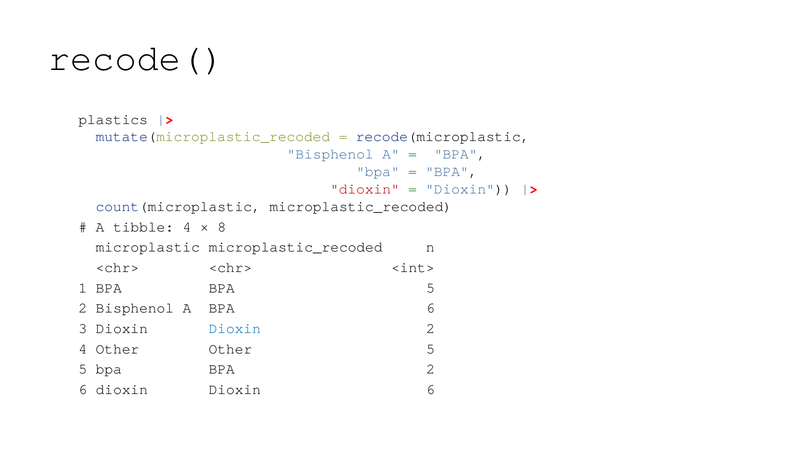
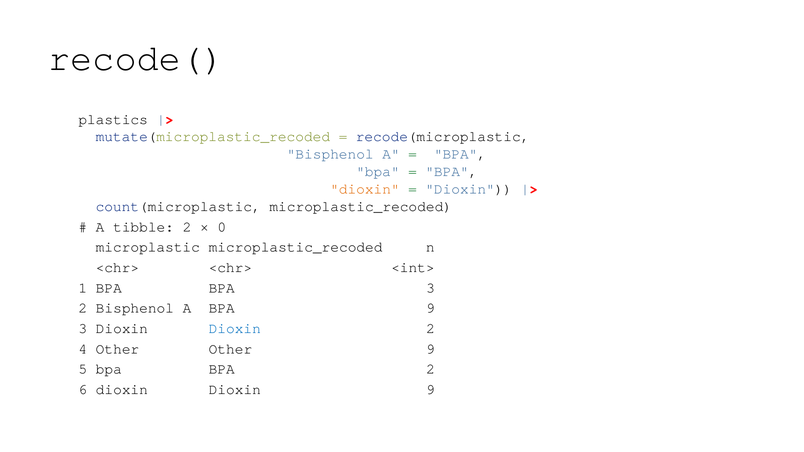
dioxin at (365, 189) colour: red -> orange
tibble 4: 4 -> 2
8: 8 -> 0
BPA 5: 5 -> 3
BPA 6: 6 -> 9
Other 5: 5 -> 9
Dioxin 6: 6 -> 9
